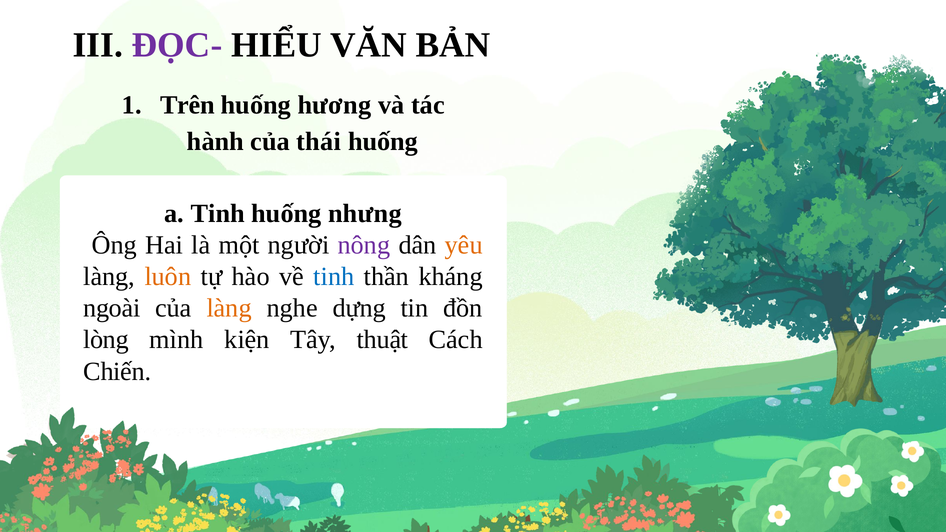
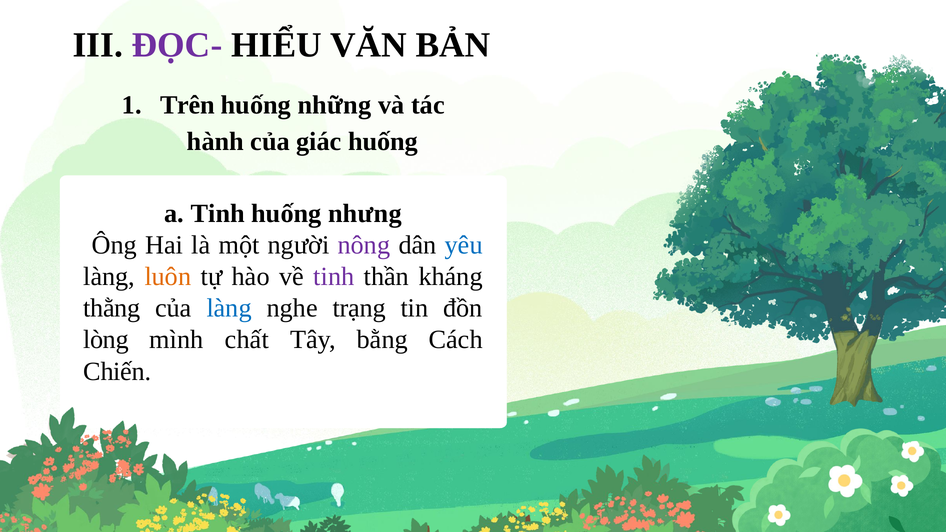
hương: hương -> những
thái: thái -> giác
yêu colour: orange -> blue
tinh at (334, 277) colour: blue -> purple
ngoài: ngoài -> thằng
làng at (229, 308) colour: orange -> blue
dựng: dựng -> trạng
kiện: kiện -> chất
thuật: thuật -> bằng
